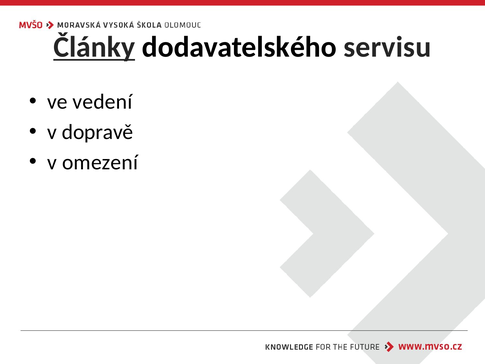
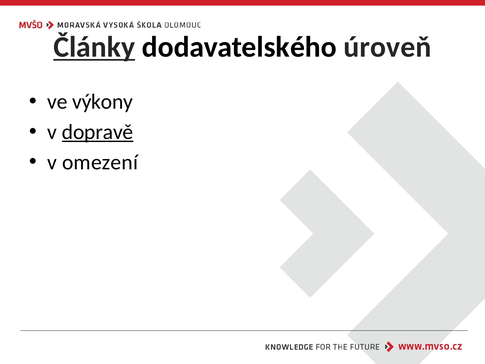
servisu: servisu -> úroveň
vedení: vedení -> výkony
dopravě underline: none -> present
